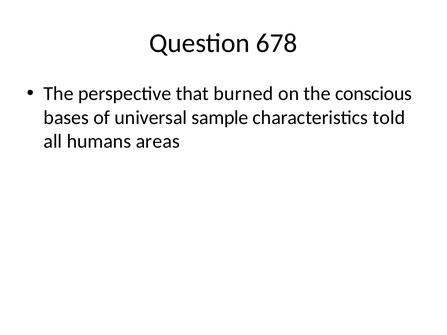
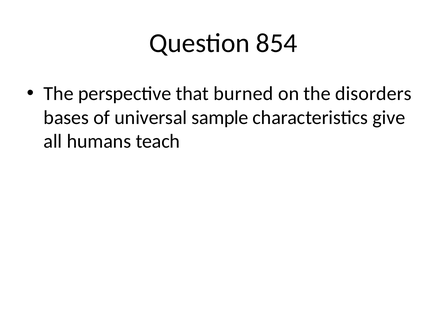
678: 678 -> 854
conscious: conscious -> disorders
told: told -> give
areas: areas -> teach
